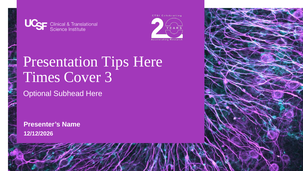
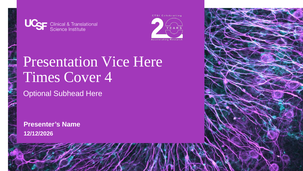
Tips: Tips -> Vice
3: 3 -> 4
